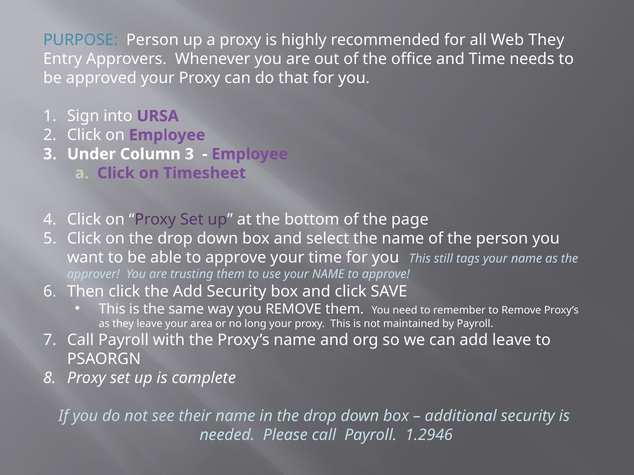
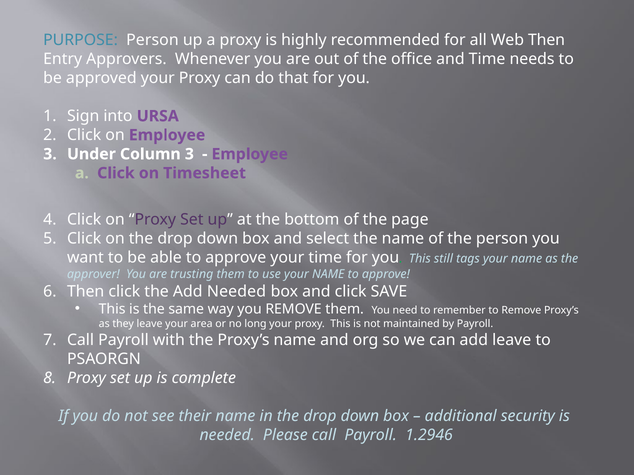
Web They: They -> Then
Add Security: Security -> Needed
